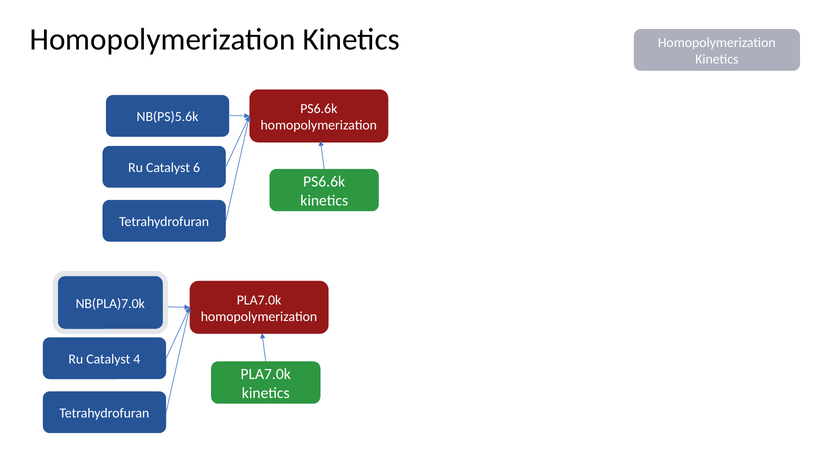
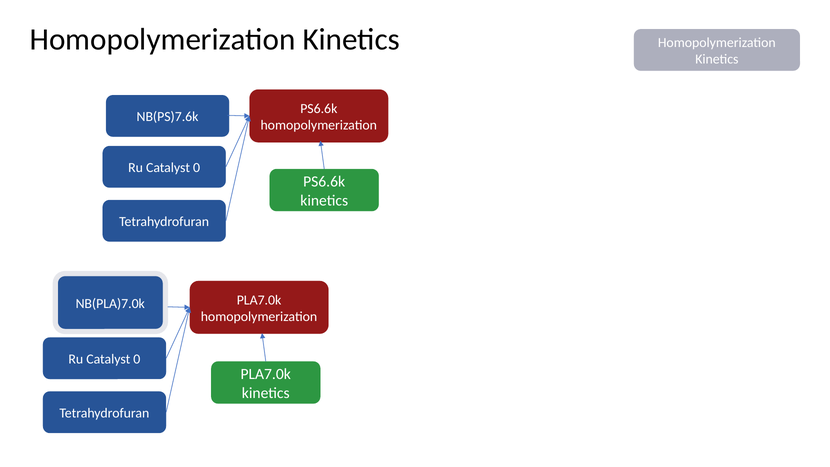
NB(PS)5.6k: NB(PS)5.6k -> NB(PS)7.6k
6 at (197, 168): 6 -> 0
4 at (137, 359): 4 -> 0
